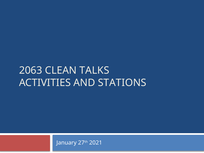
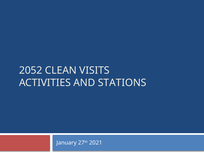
2063: 2063 -> 2052
TALKS: TALKS -> VISITS
